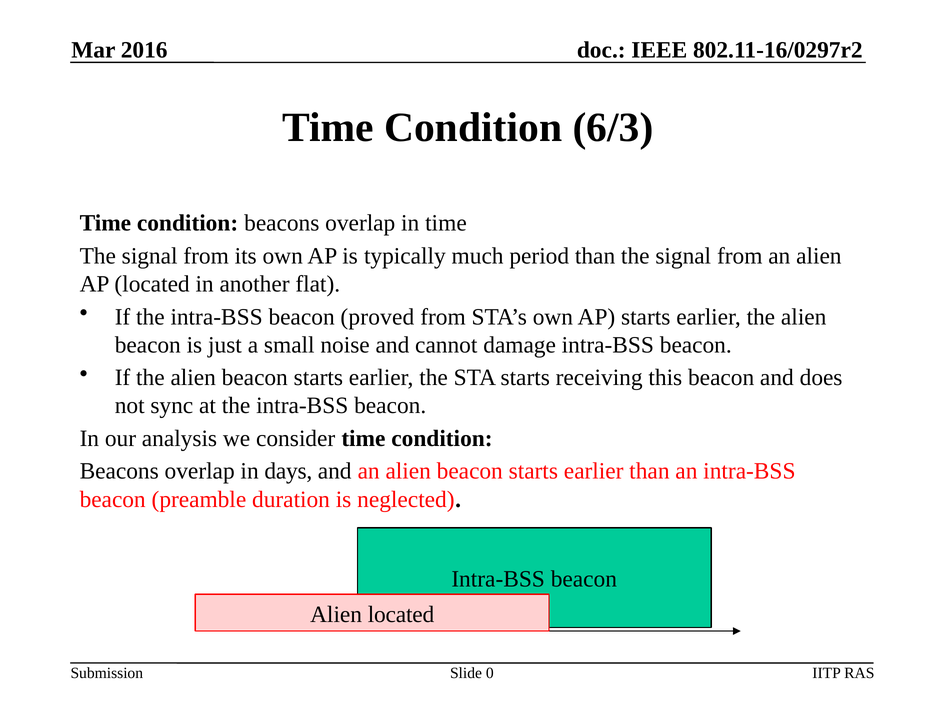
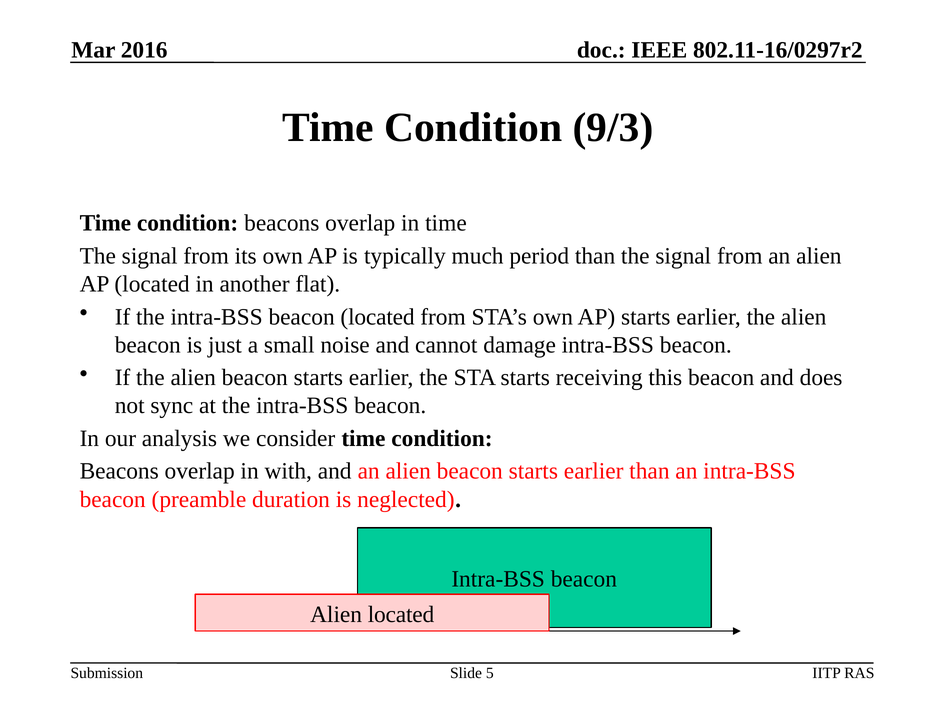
6/3: 6/3 -> 9/3
beacon proved: proved -> located
days: days -> with
0: 0 -> 5
